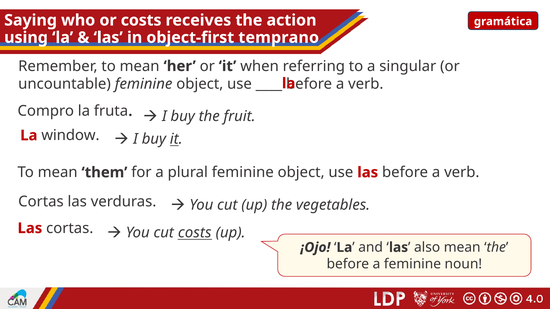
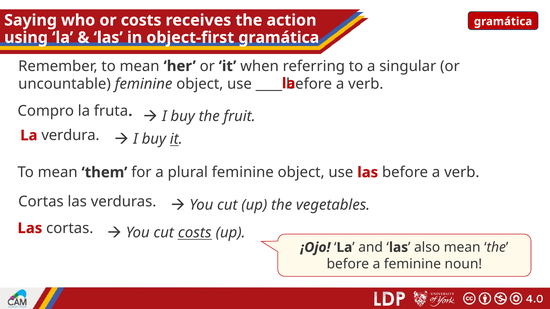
object-first temprano: temprano -> gramática
window: window -> verdura
